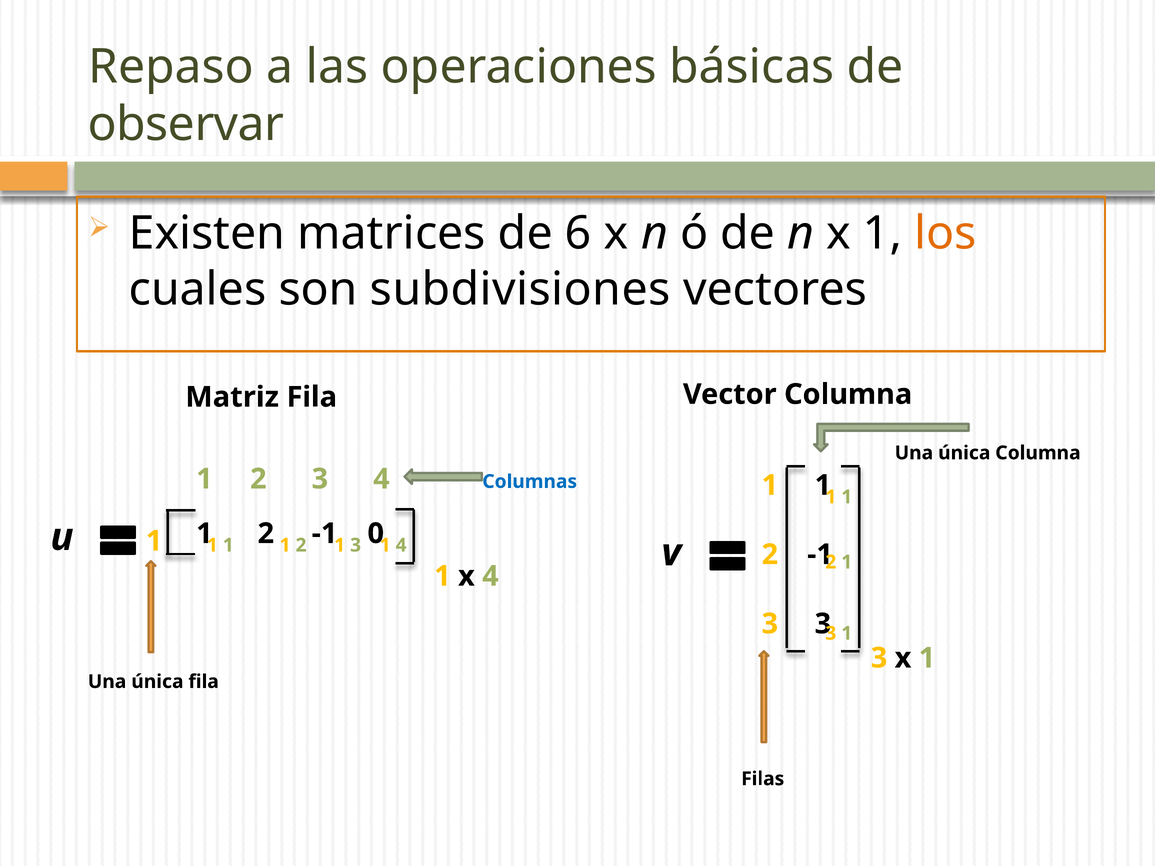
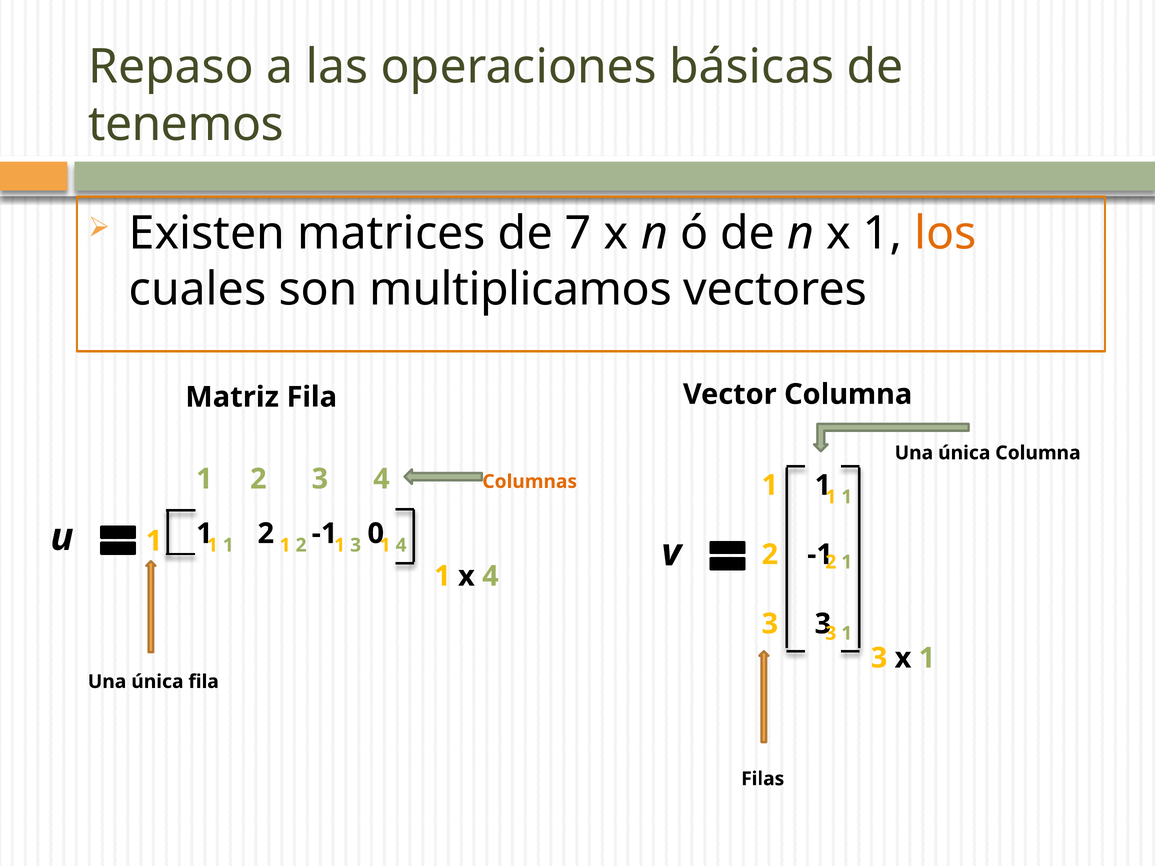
observar: observar -> tenemos
6: 6 -> 7
subdivisiones: subdivisiones -> multiplicamos
Columnas colour: blue -> orange
